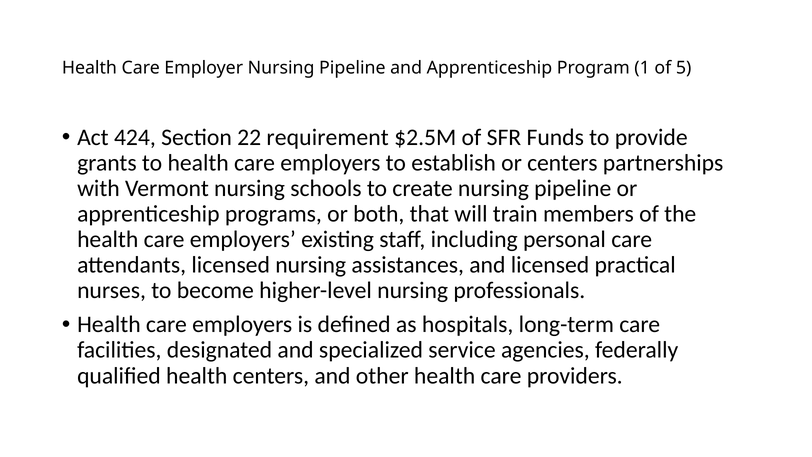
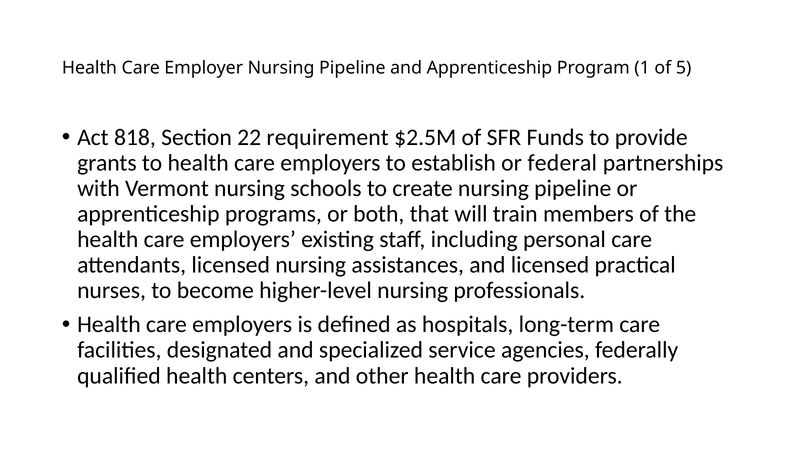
424: 424 -> 818
or centers: centers -> federal
